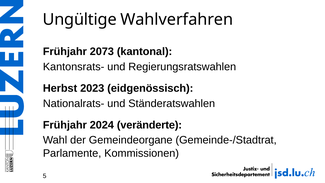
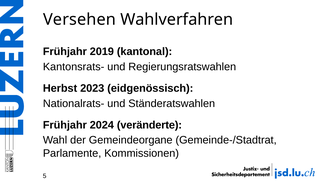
Ungültige: Ungültige -> Versehen
2073: 2073 -> 2019
